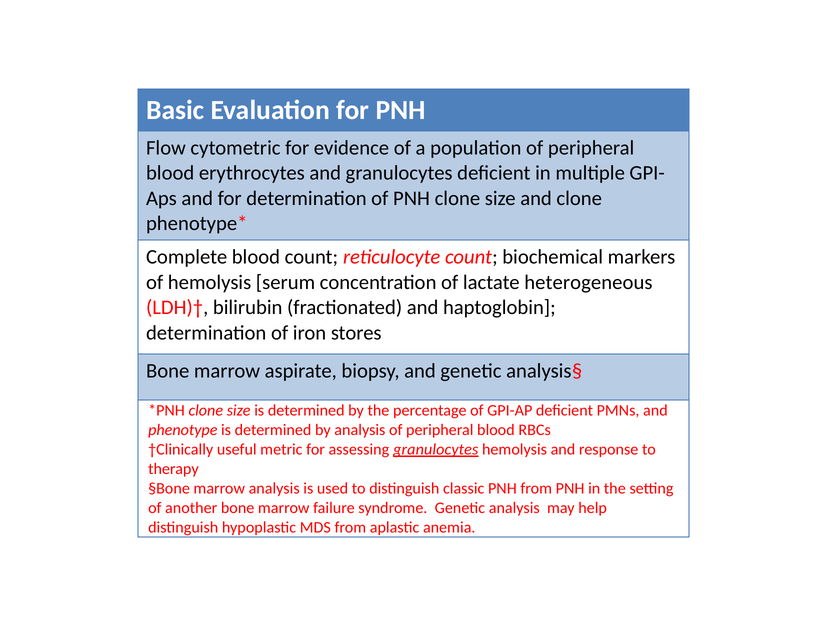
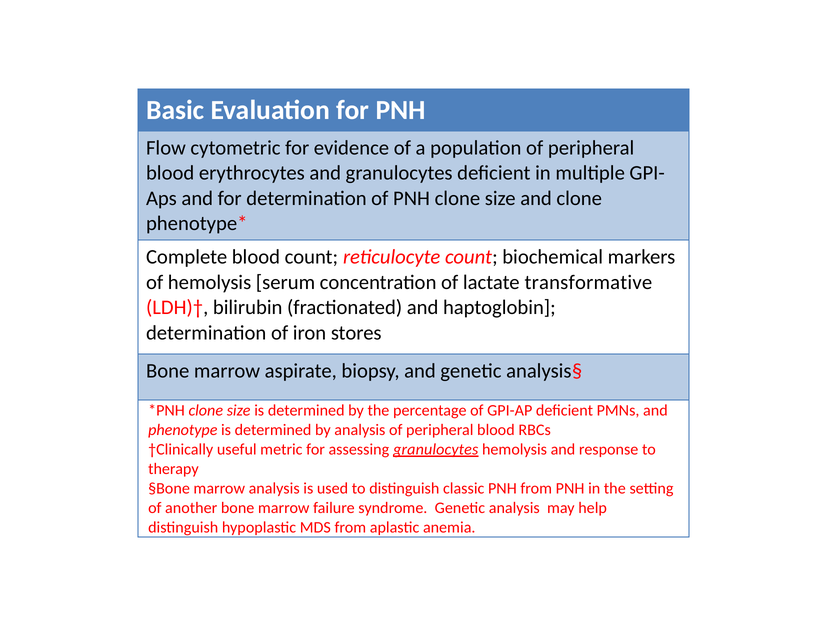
heterogeneous: heterogeneous -> transformative
